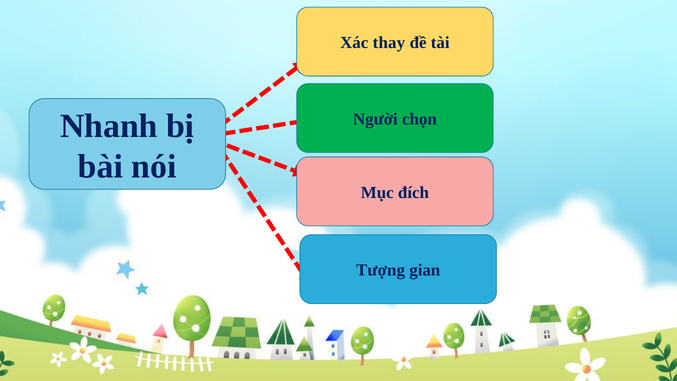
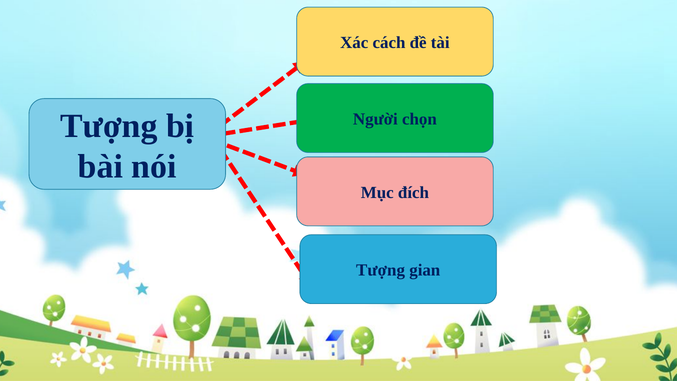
thay: thay -> cách
Nhanh at (109, 126): Nhanh -> Tượng
